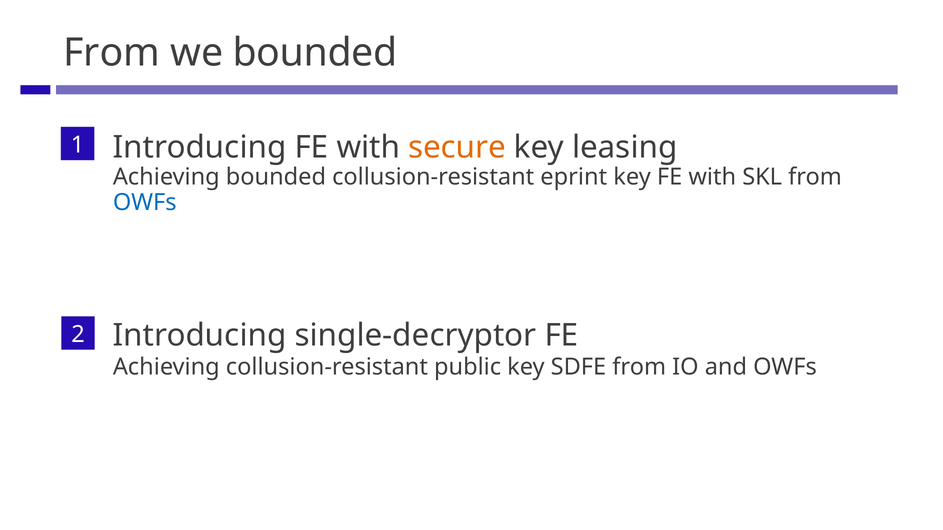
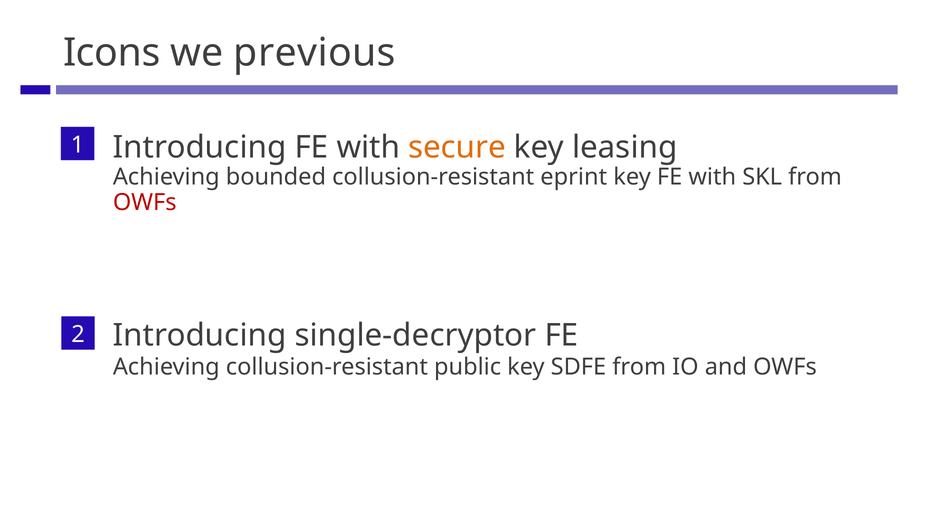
From at (112, 53): From -> Icons
we bounded: bounded -> previous
OWFs at (145, 202) colour: blue -> red
